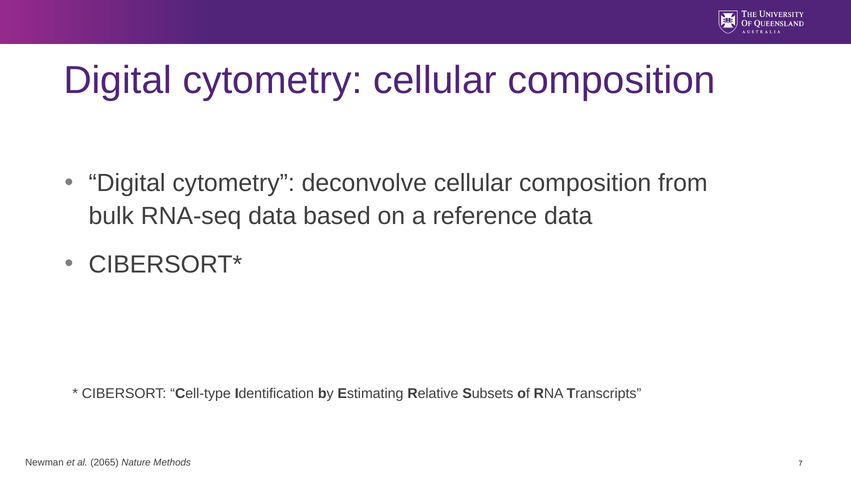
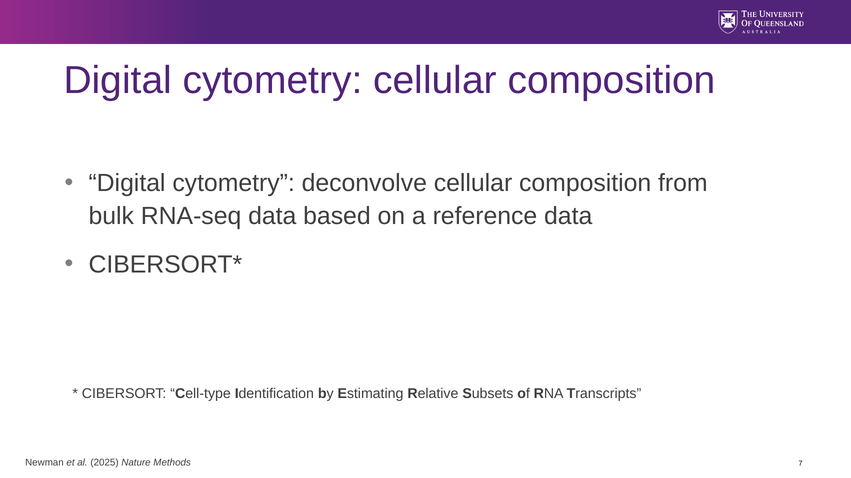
2065: 2065 -> 2025
